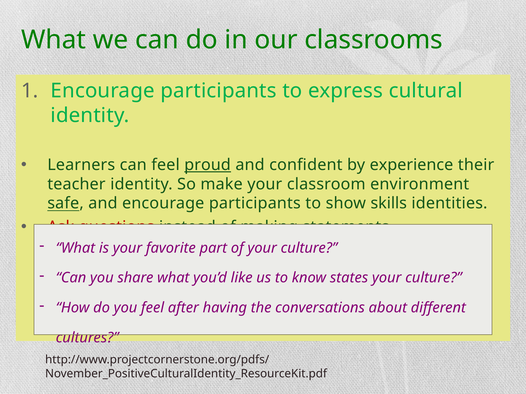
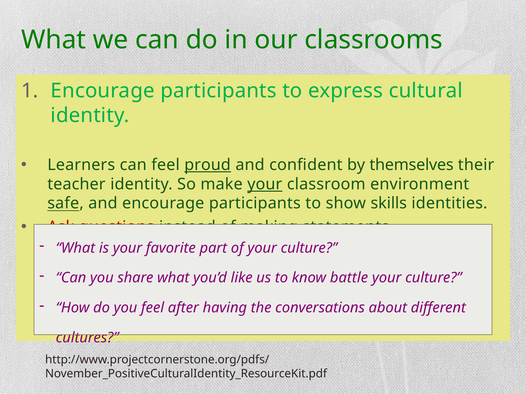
experience: experience -> themselves
your at (265, 184) underline: none -> present
states: states -> battle
